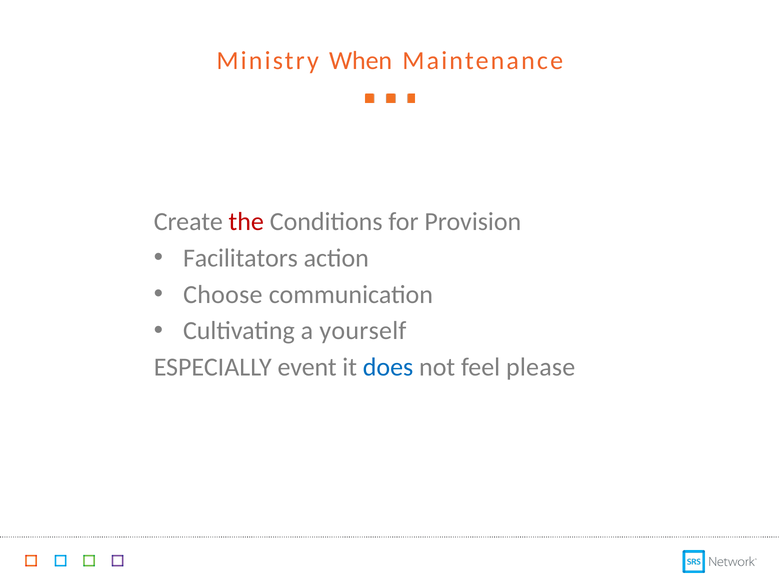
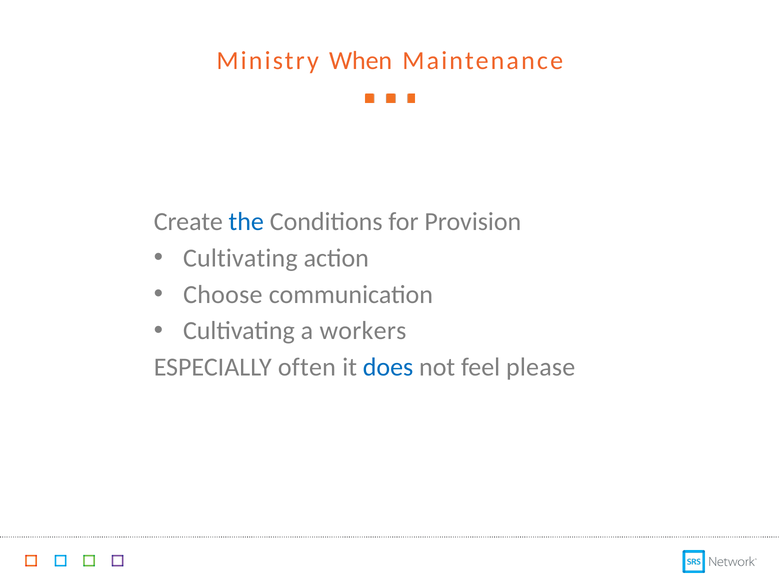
the colour: red -> blue
Facilitators at (240, 258): Facilitators -> Cultivating
yourself: yourself -> workers
event: event -> often
